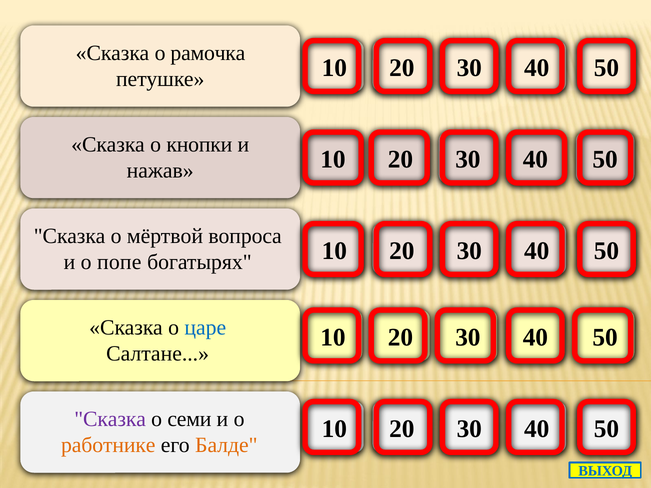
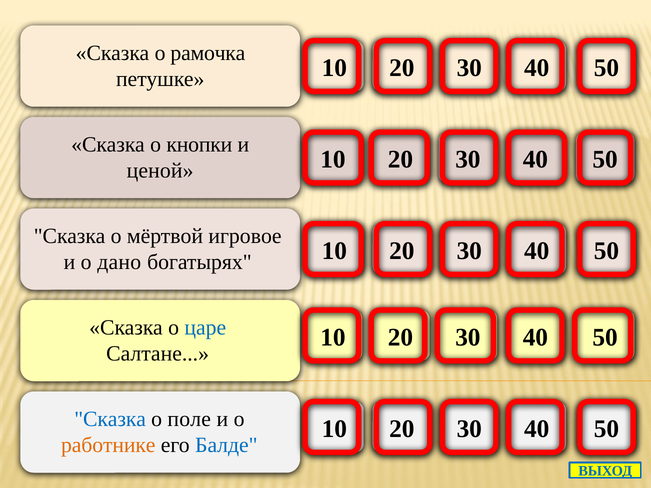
нажав: нажав -> ценой
вопроса: вопроса -> игровое
попе: попе -> дано
Сказка at (110, 420) colour: purple -> blue
семи: семи -> поле
Балде colour: orange -> blue
